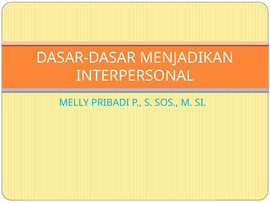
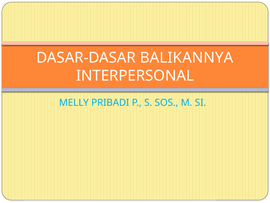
MENJADIKAN: MENJADIKAN -> BALIKANNYA
